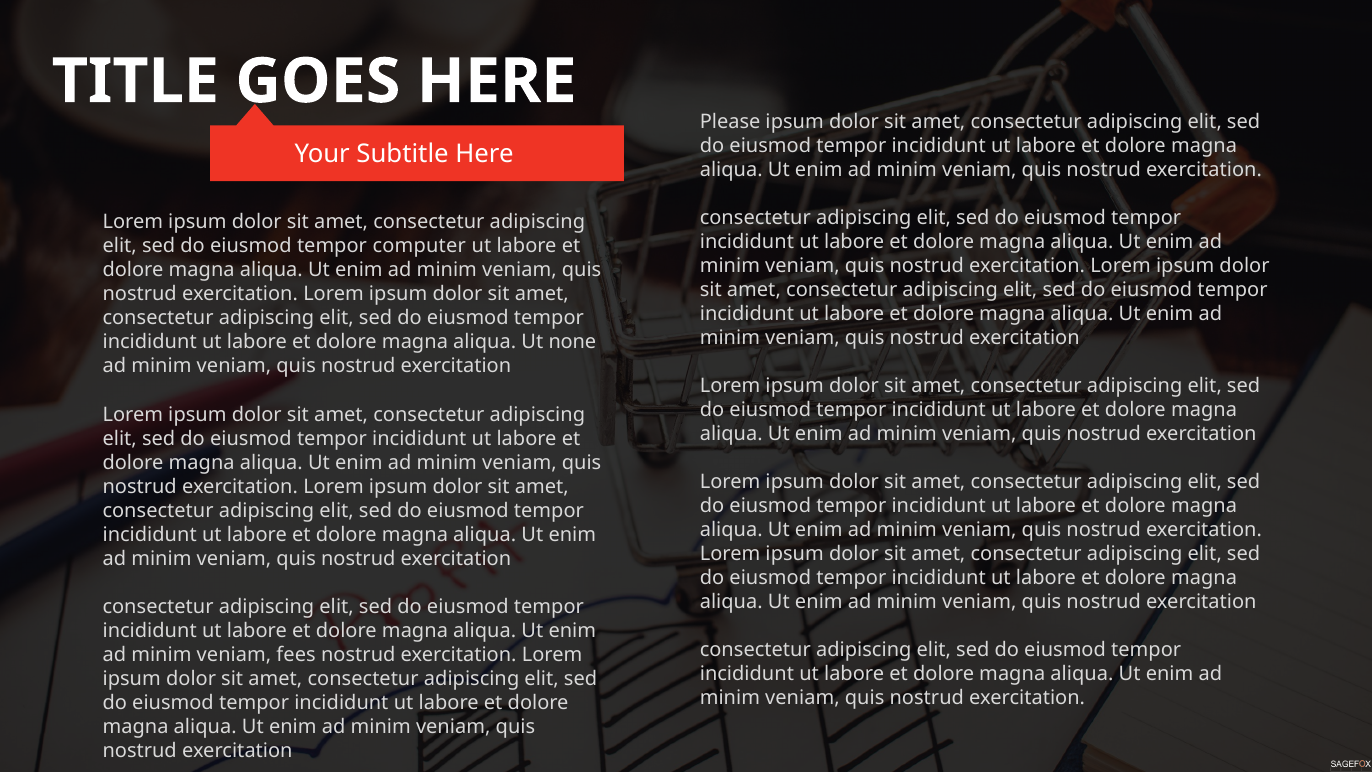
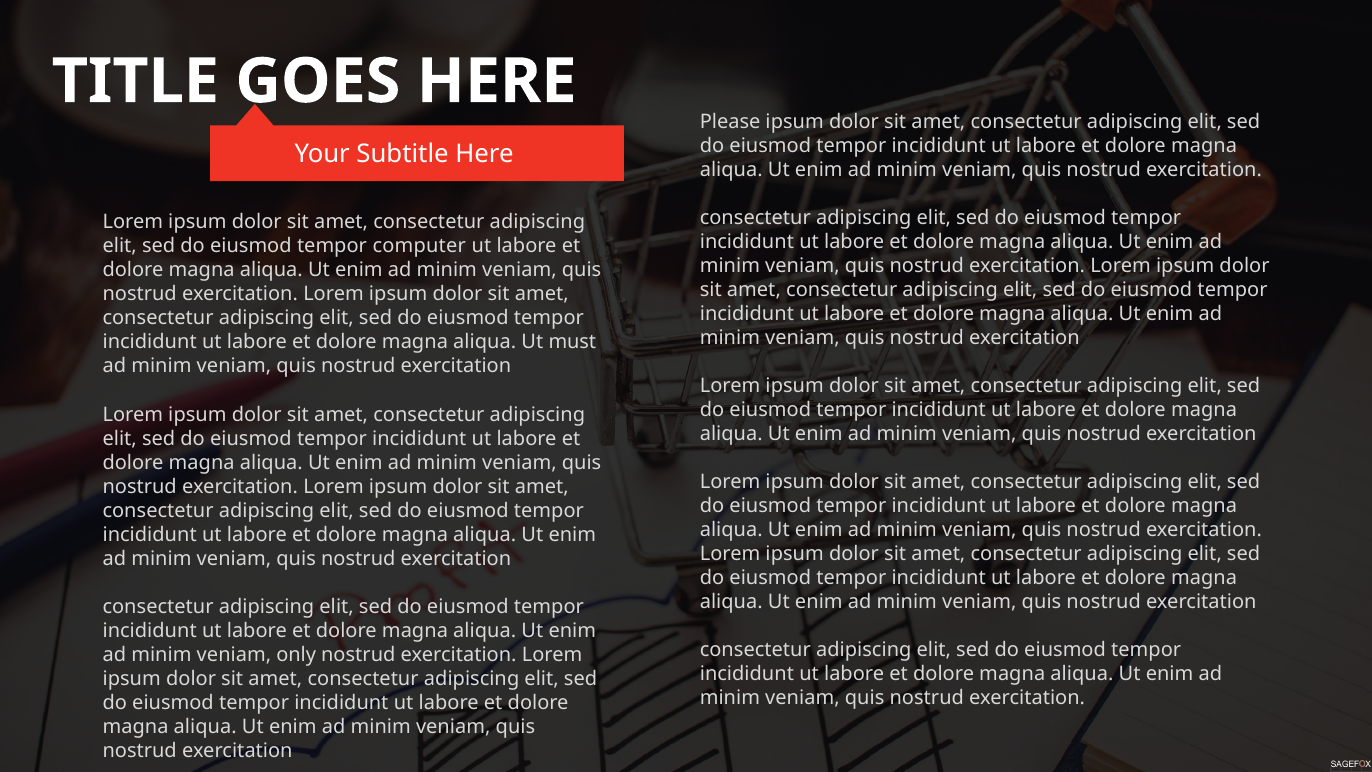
none: none -> must
fees: fees -> only
